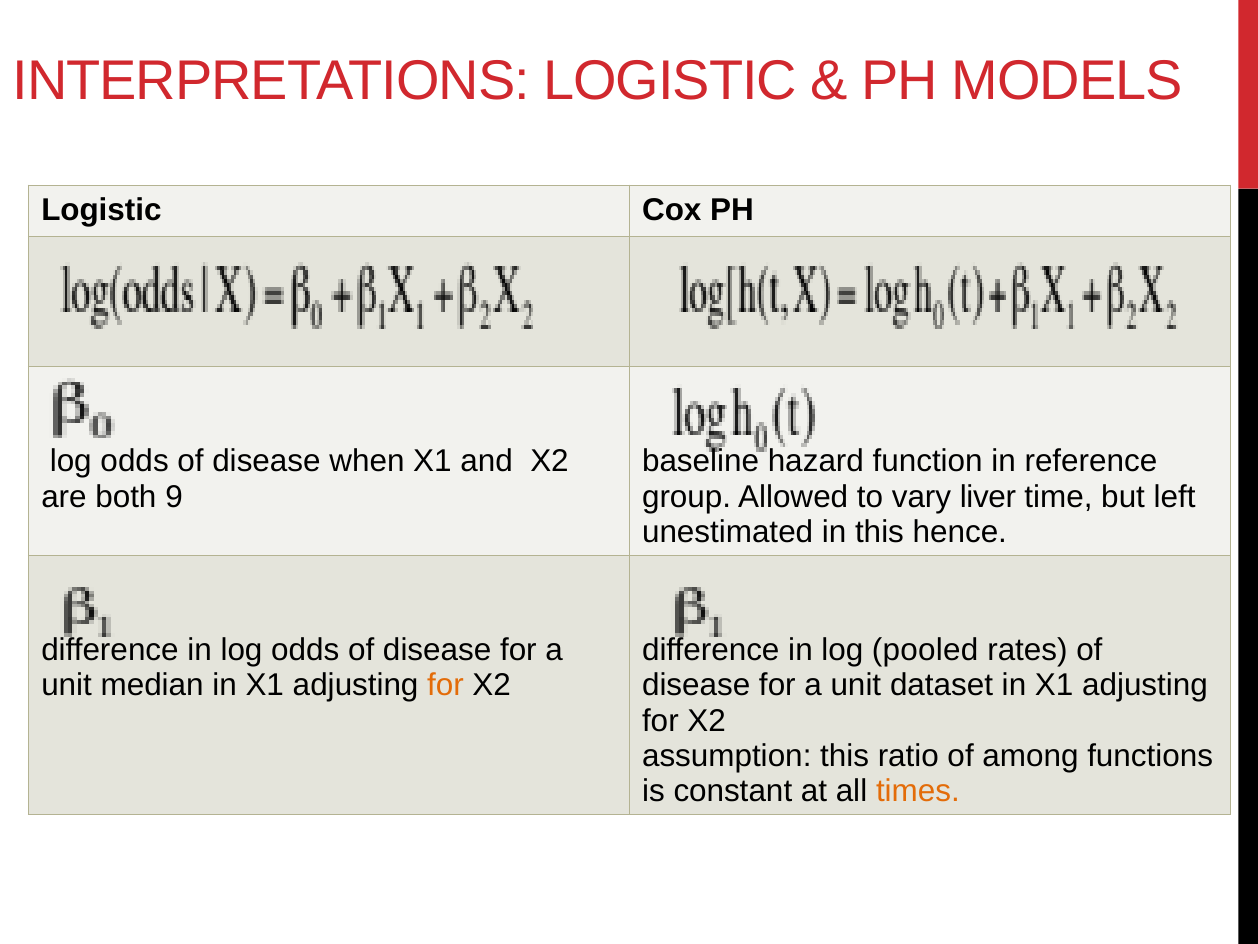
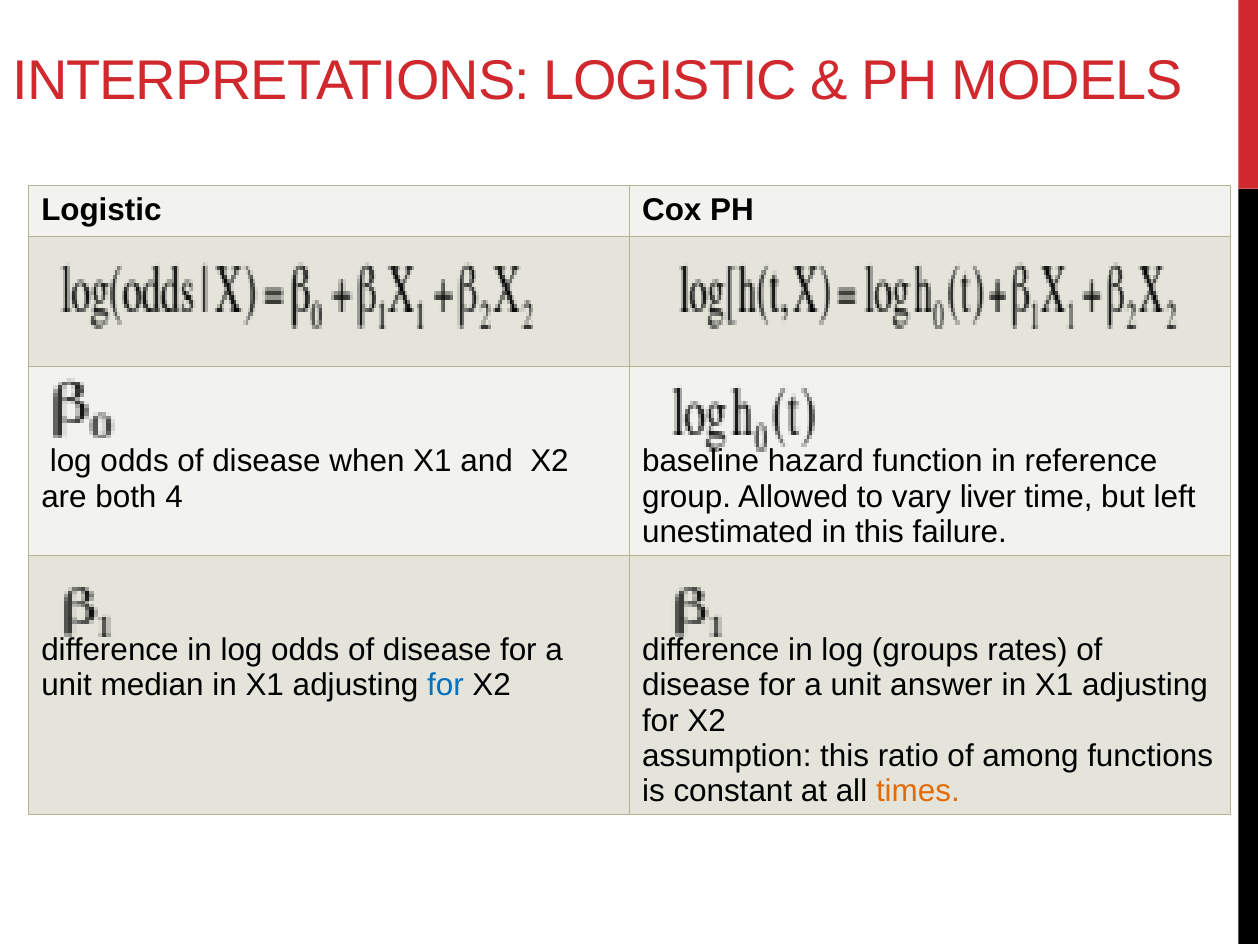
9: 9 -> 4
hence: hence -> failure
pooled: pooled -> groups
for at (446, 685) colour: orange -> blue
dataset: dataset -> answer
